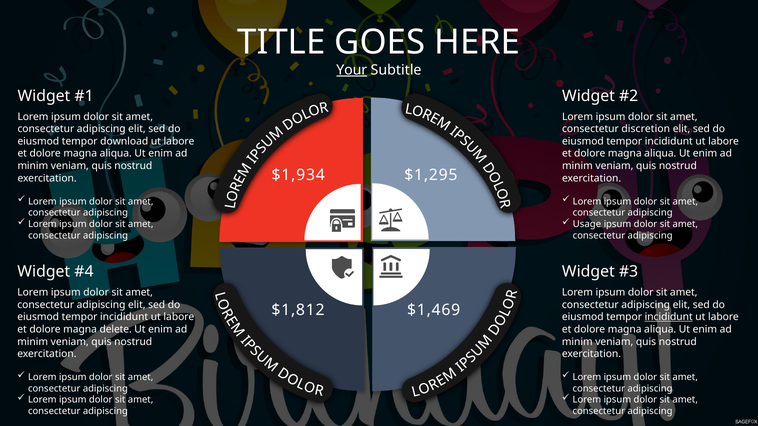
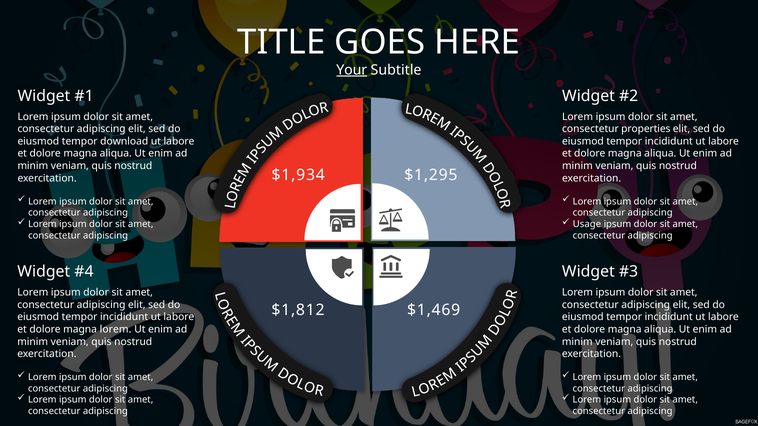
discretion: discretion -> properties
incididunt at (669, 317) underline: present -> none
magna delete: delete -> lorem
